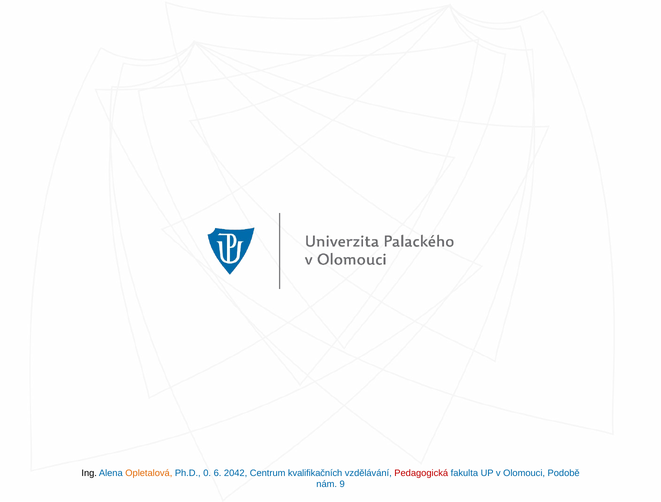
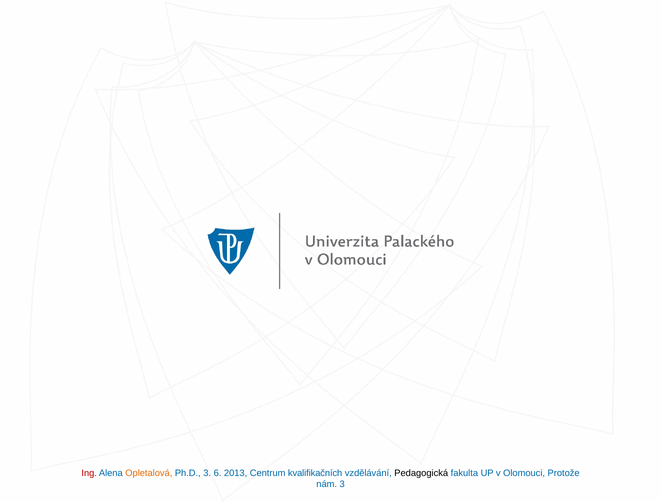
Ing colour: black -> red
Ph.D 0: 0 -> 3
2042: 2042 -> 2013
Pedagogická colour: red -> black
Podobě: Podobě -> Protože
nám 9: 9 -> 3
